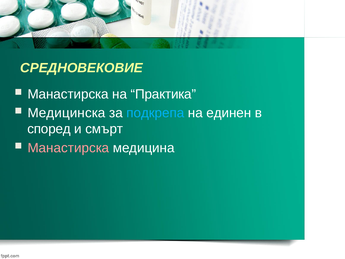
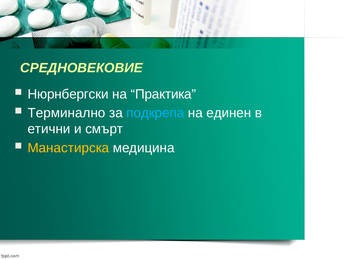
Манастирска at (68, 94): Манастирска -> Нюрнбергски
Медицинска: Медицинска -> Терминално
според: според -> етични
Манастирска at (68, 148) colour: pink -> yellow
